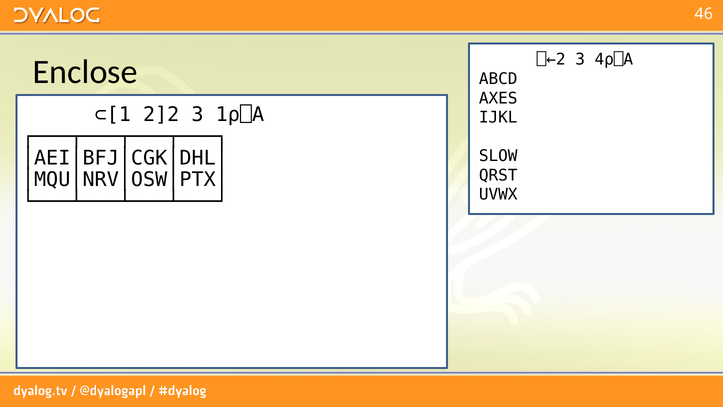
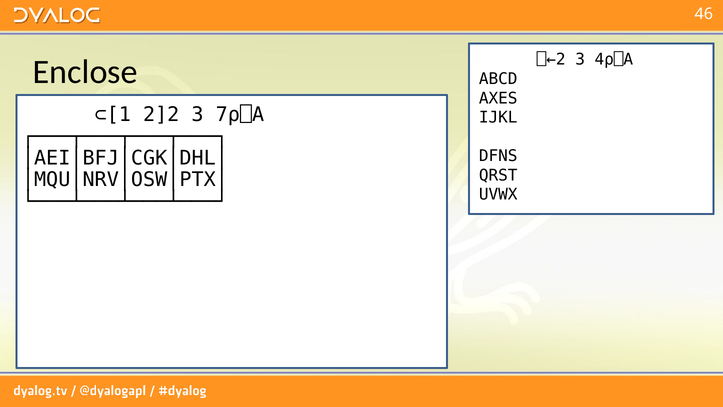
1⍴⎕A: 1⍴⎕A -> 7⍴⎕A
SLOW: SLOW -> DFNS
